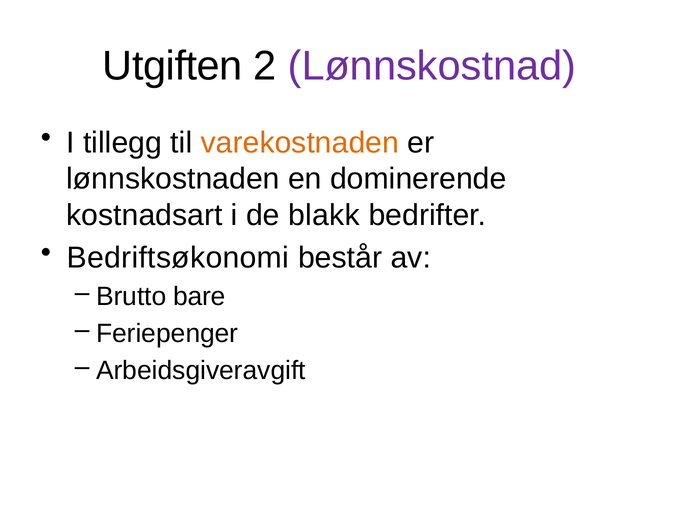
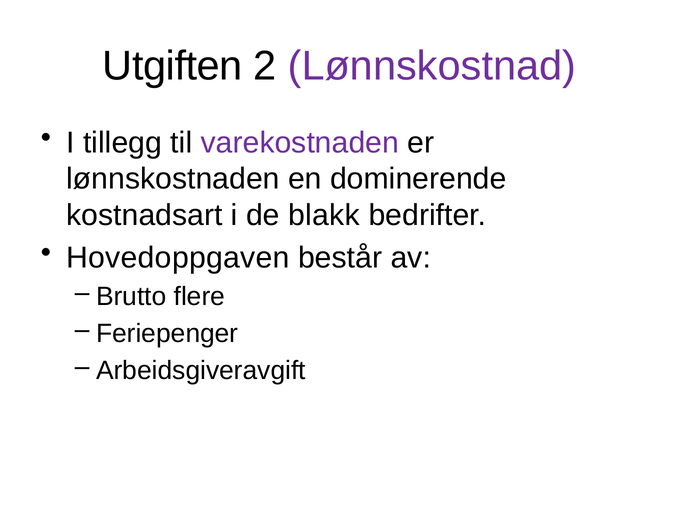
varekostnaden colour: orange -> purple
Bedriftsøkonomi: Bedriftsøkonomi -> Hovedoppgaven
bare: bare -> flere
